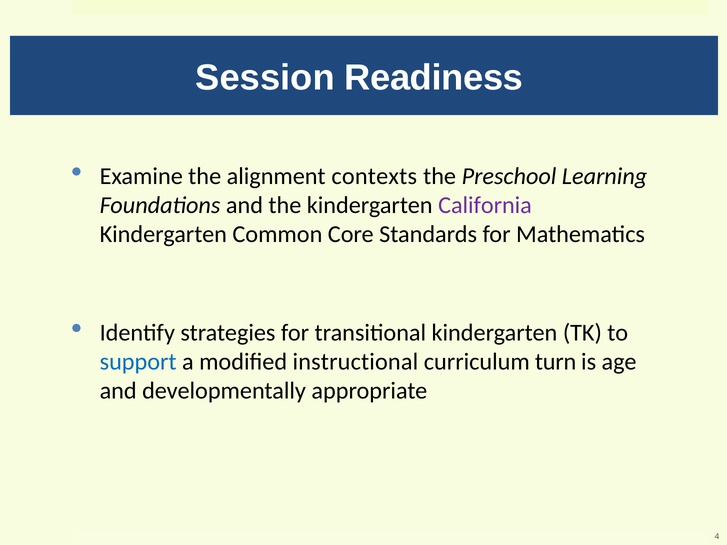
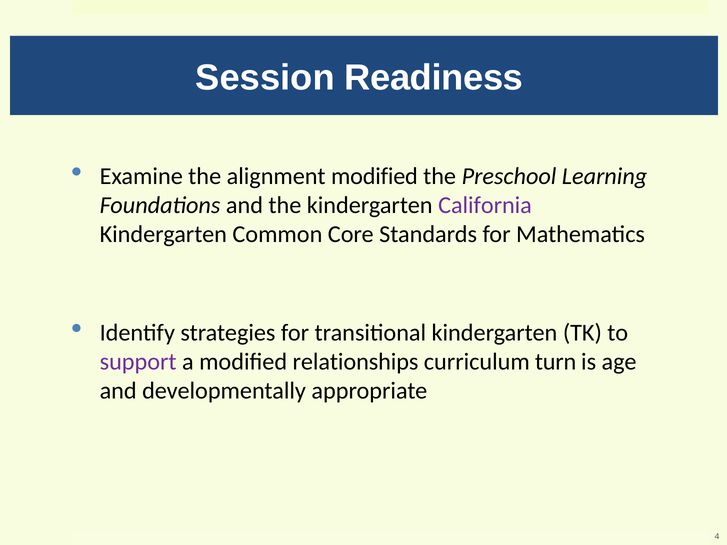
alignment contexts: contexts -> modified
support colour: blue -> purple
instructional: instructional -> relationships
